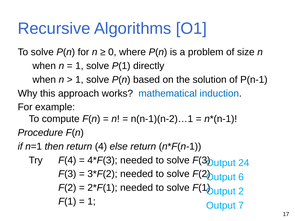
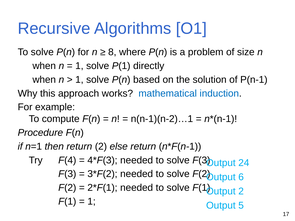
0: 0 -> 8
return 4: 4 -> 2
7: 7 -> 5
